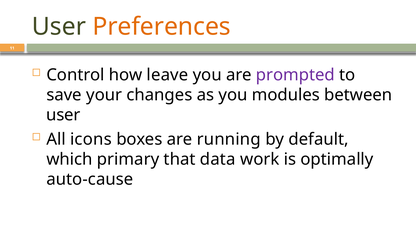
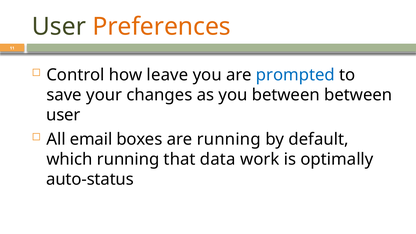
prompted colour: purple -> blue
you modules: modules -> between
icons: icons -> email
which primary: primary -> running
auto-cause: auto-cause -> auto-status
